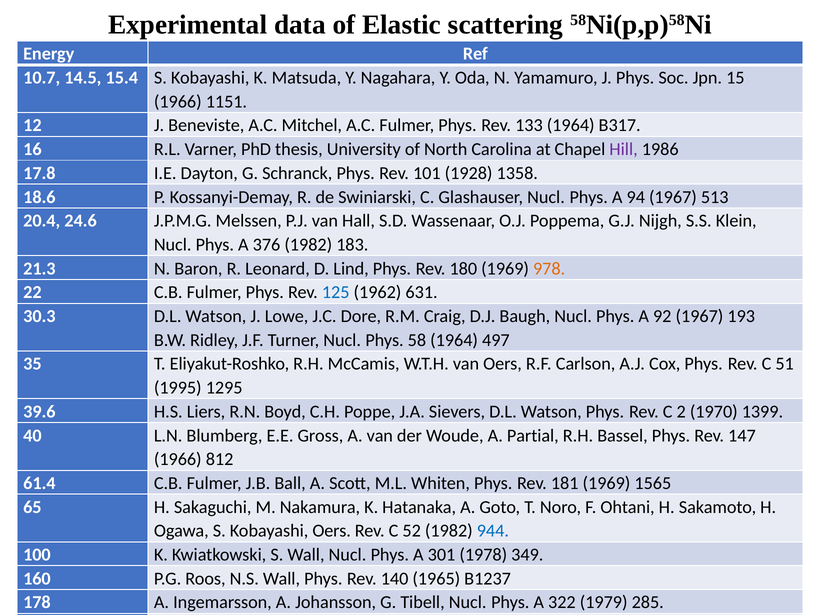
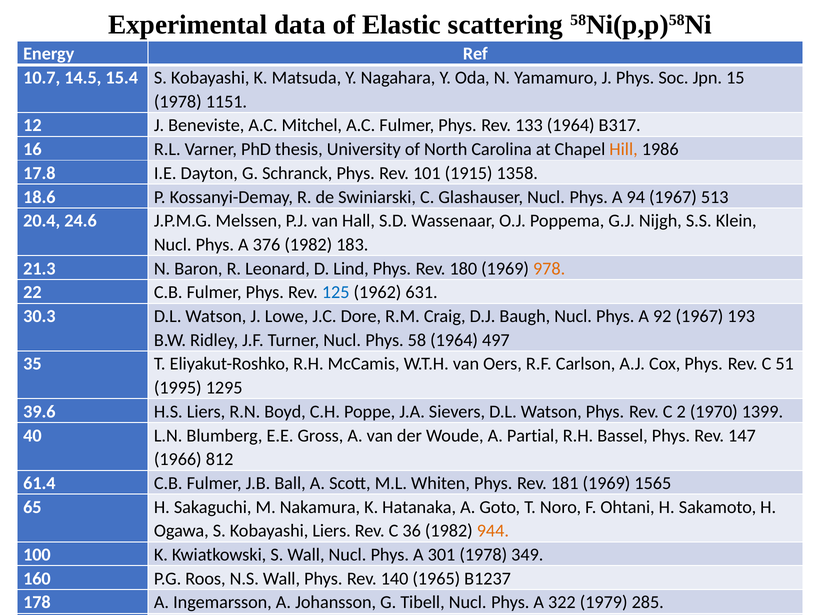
1966 at (178, 102): 1966 -> 1978
Hill colour: purple -> orange
1928: 1928 -> 1915
Kobayashi Oers: Oers -> Liers
52: 52 -> 36
944 colour: blue -> orange
